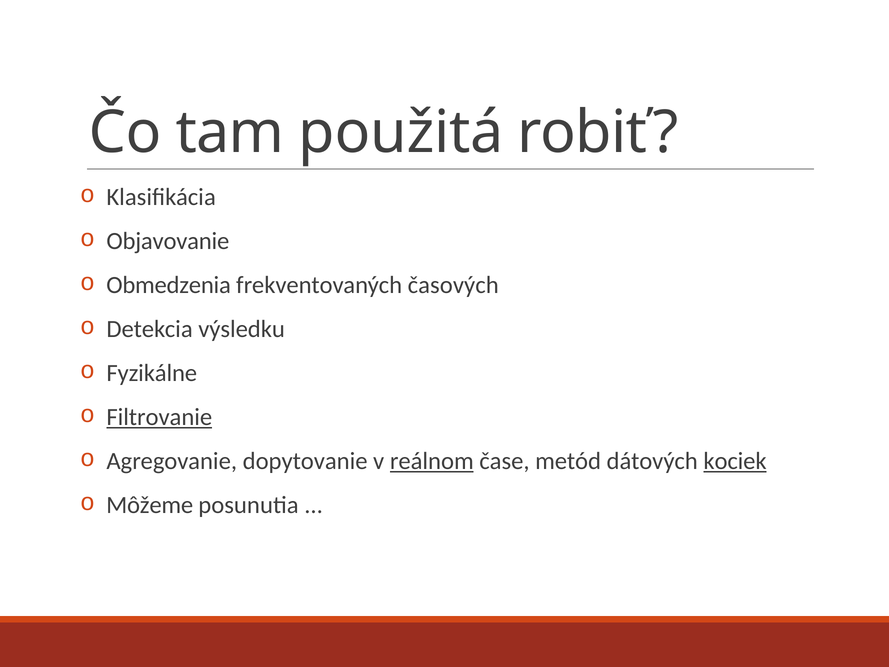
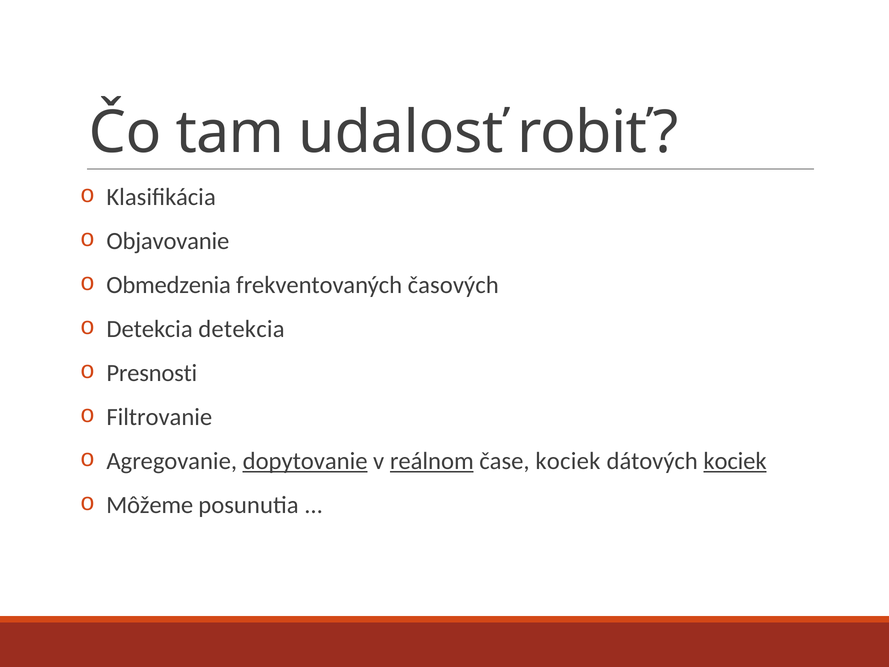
použitá: použitá -> udalosť
Detekcia výsledku: výsledku -> detekcia
Fyzikálne: Fyzikálne -> Presnosti
Filtrovanie underline: present -> none
dopytovanie underline: none -> present
čase metód: metód -> kociek
